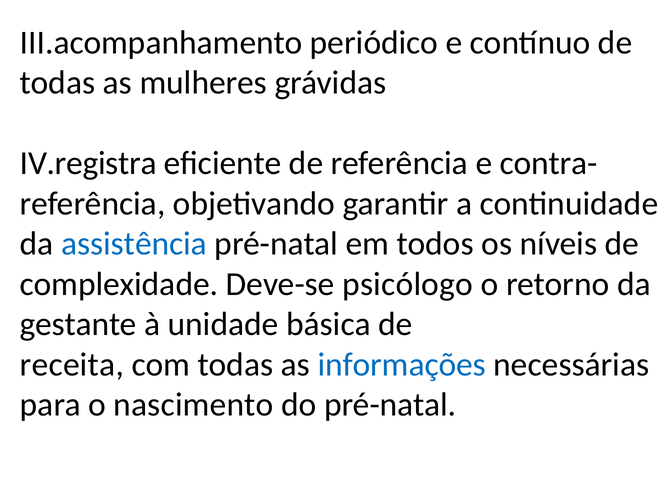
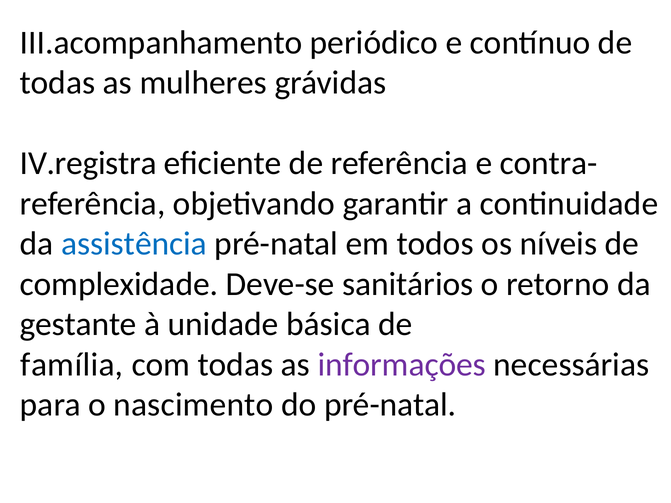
psicólogo: psicólogo -> sanitários
receita: receita -> família
informações colour: blue -> purple
